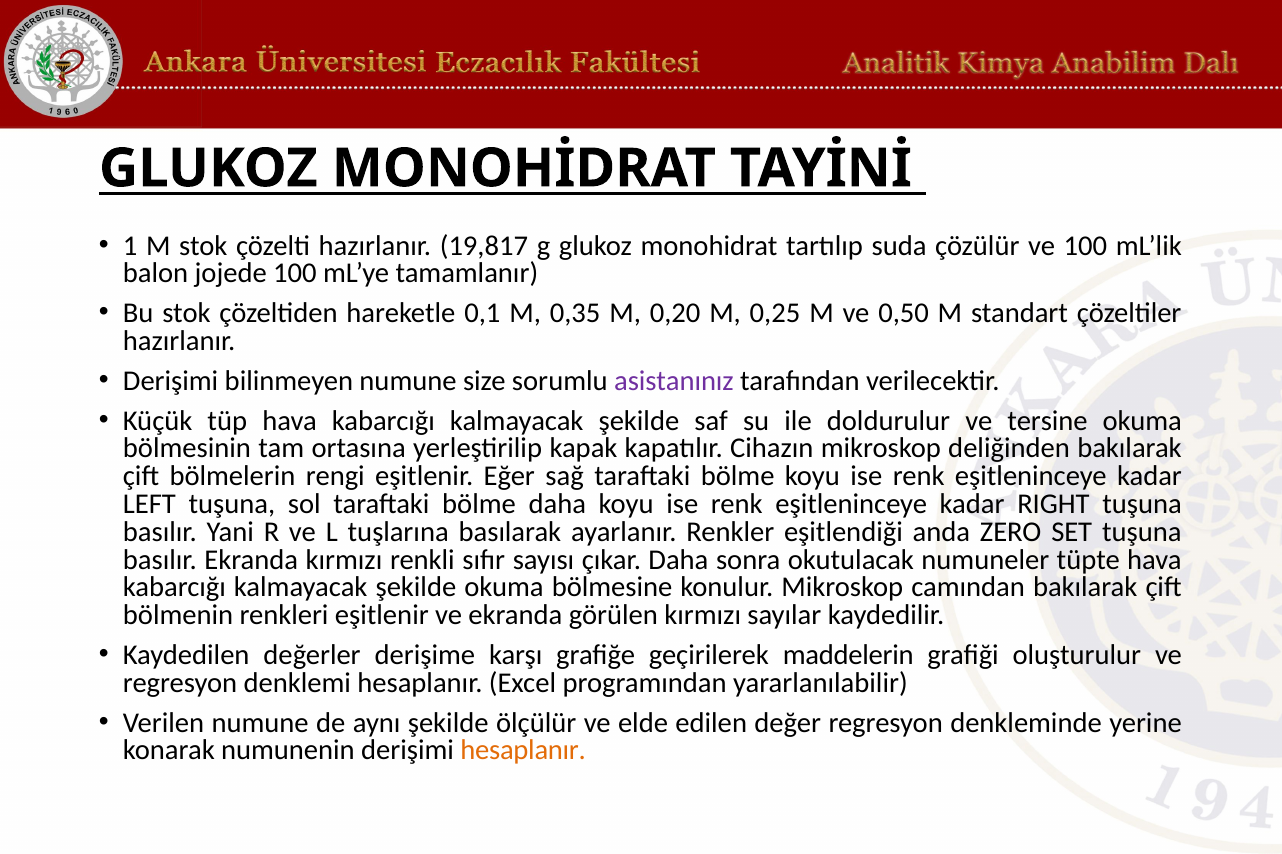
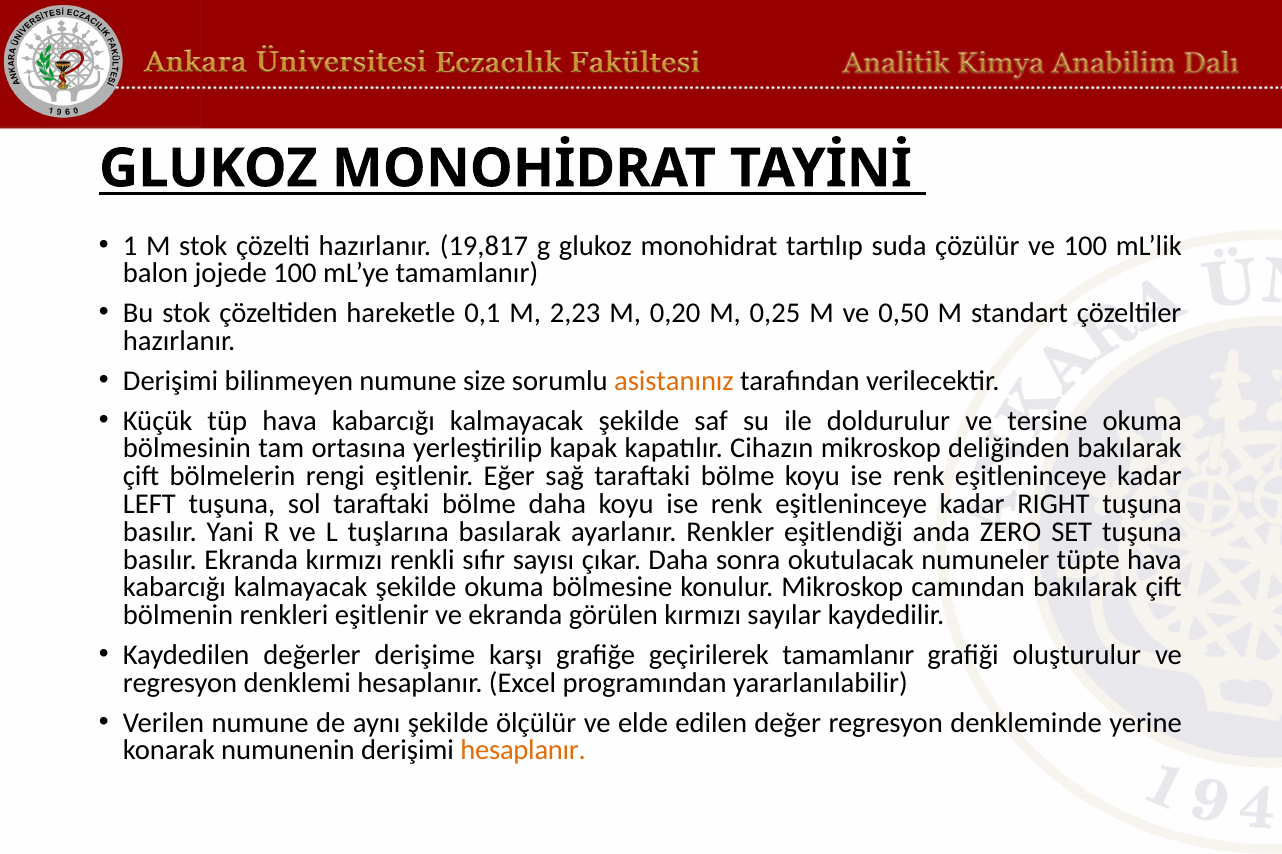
0,35: 0,35 -> 2,23
asistanınız colour: purple -> orange
geçirilerek maddelerin: maddelerin -> tamamlanır
